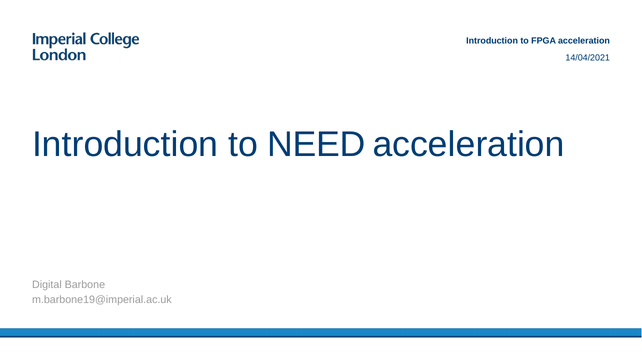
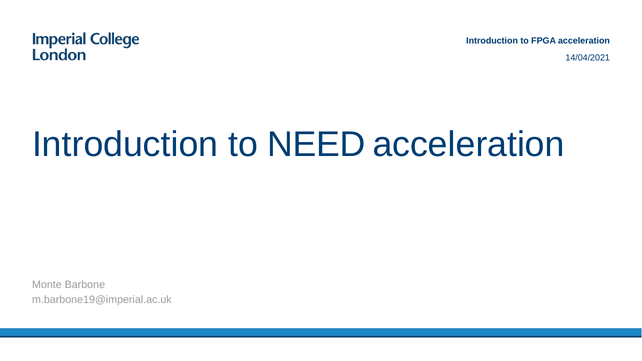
Digital: Digital -> Monte
